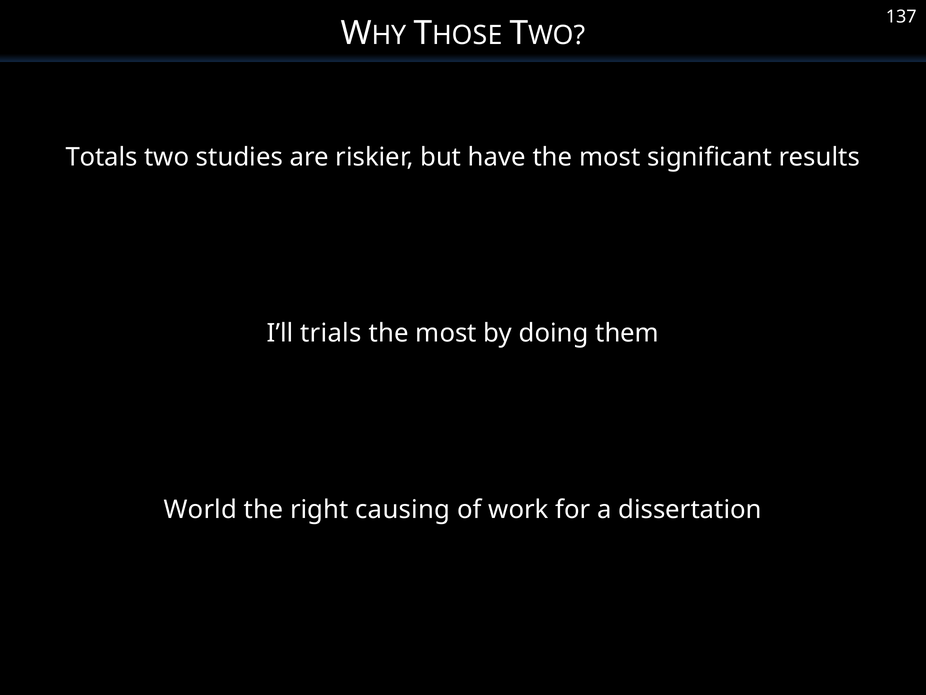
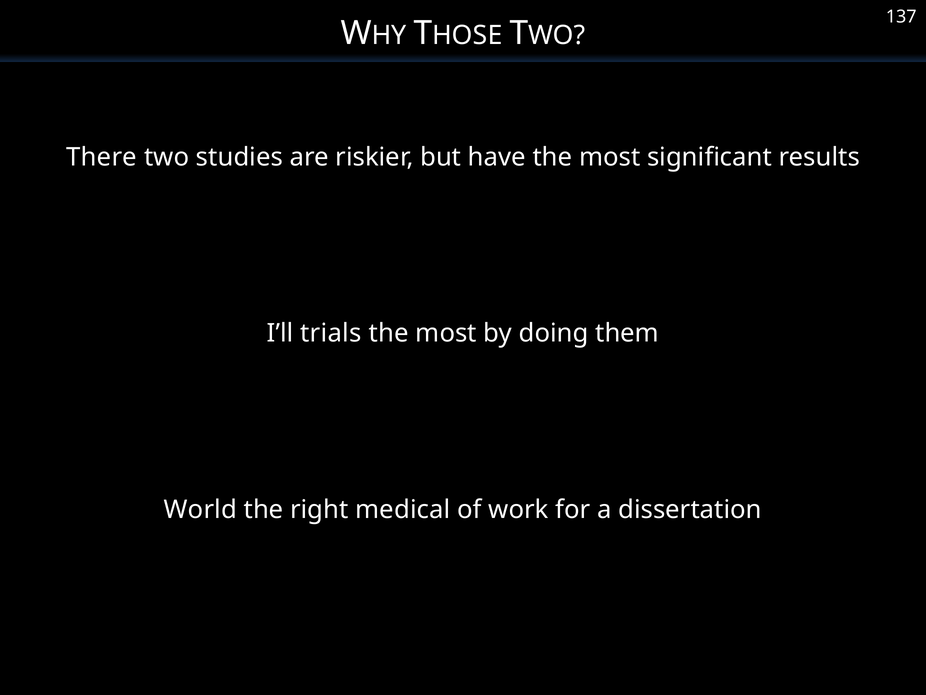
Totals: Totals -> There
causing: causing -> medical
